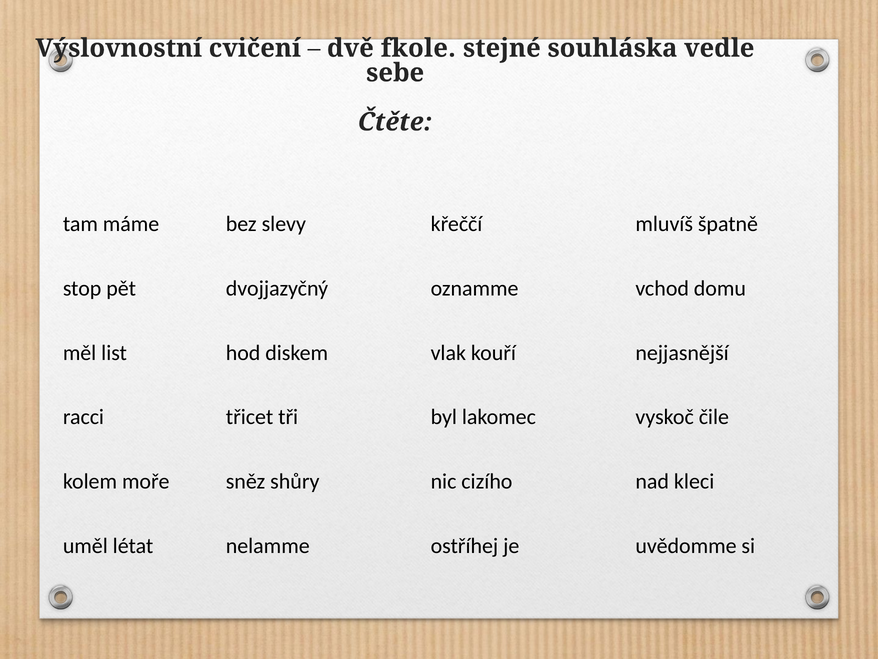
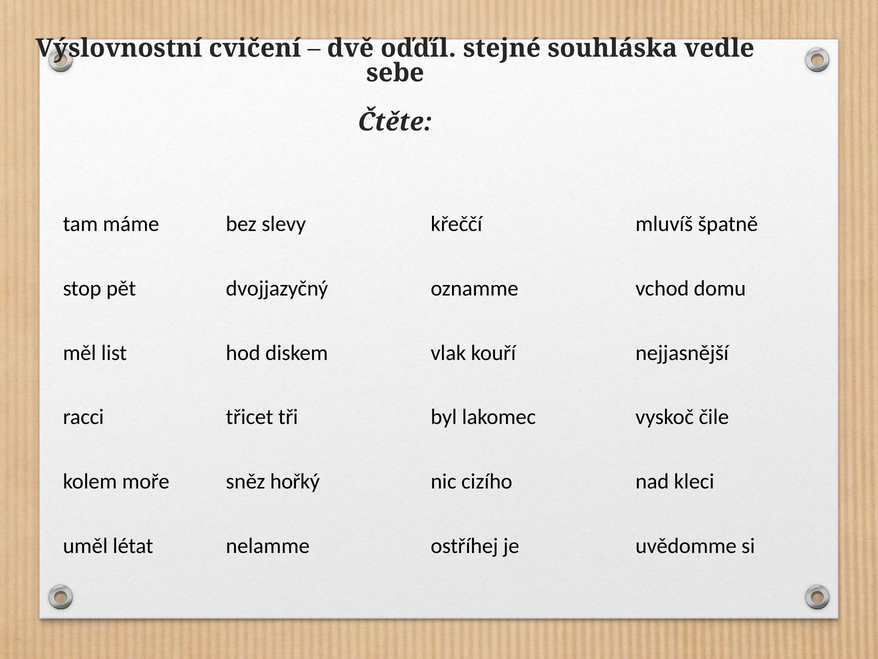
fkole: fkole -> oďďíl
shůry: shůry -> hořký
